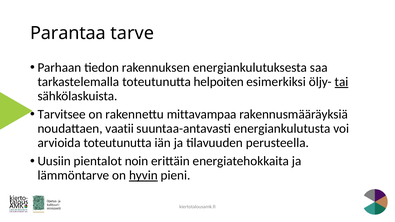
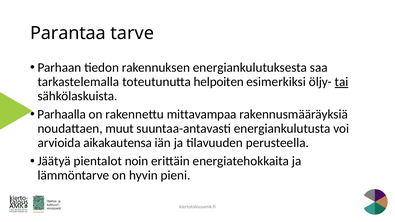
Tarvitsee: Tarvitsee -> Parhaalla
vaatii: vaatii -> muut
arvioida toteutunutta: toteutunutta -> aikakautensa
Uusiin: Uusiin -> Jäätyä
hyvin underline: present -> none
